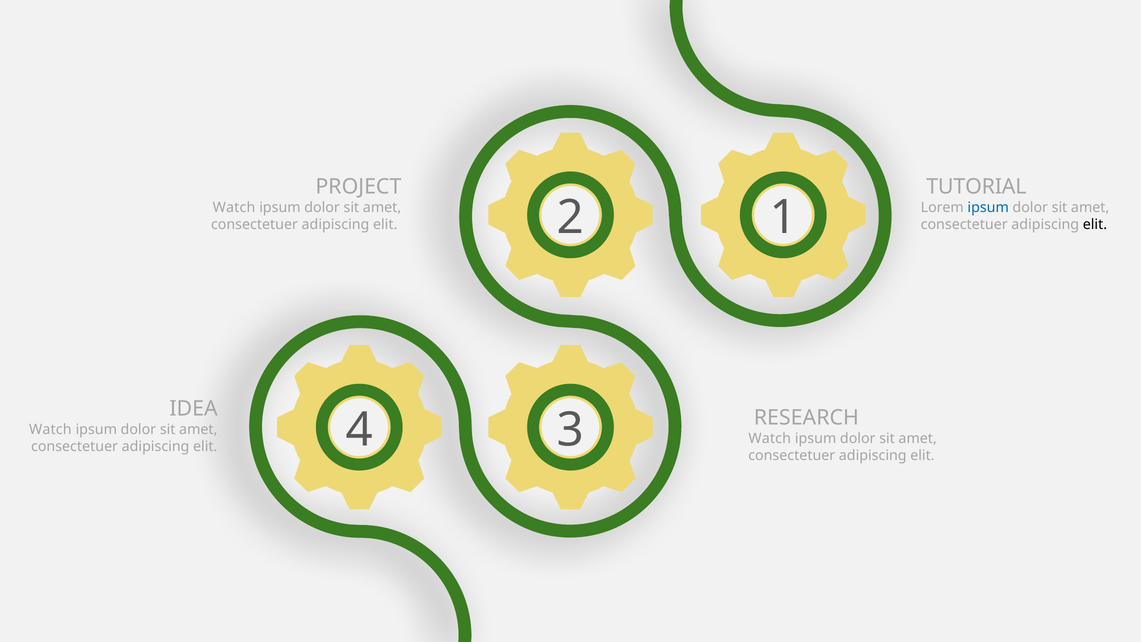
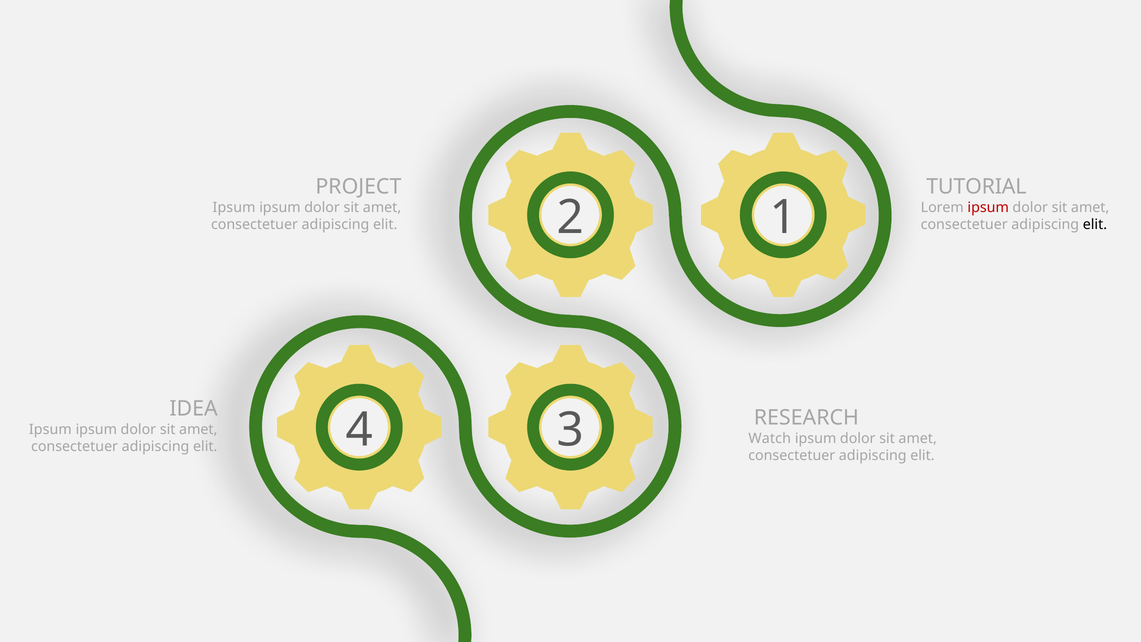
Watch at (234, 207): Watch -> Ipsum
ipsum at (988, 207) colour: blue -> red
Watch at (50, 429): Watch -> Ipsum
